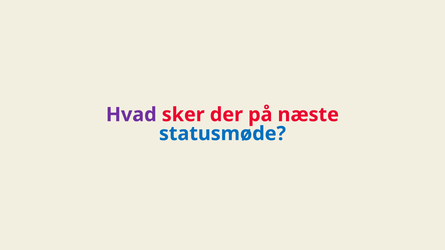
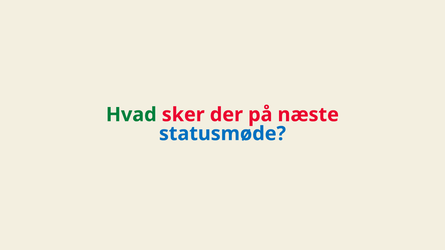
Hvad colour: purple -> green
